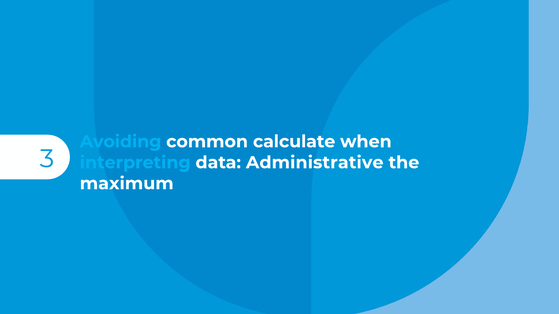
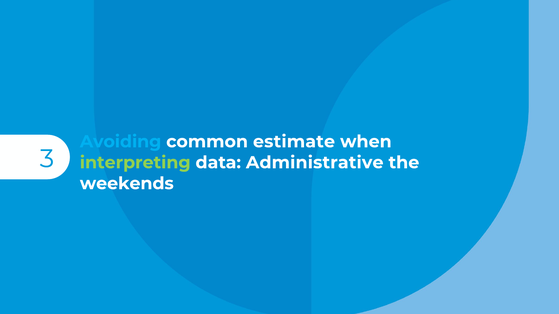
calculate: calculate -> estimate
interpreting colour: light blue -> light green
maximum: maximum -> weekends
